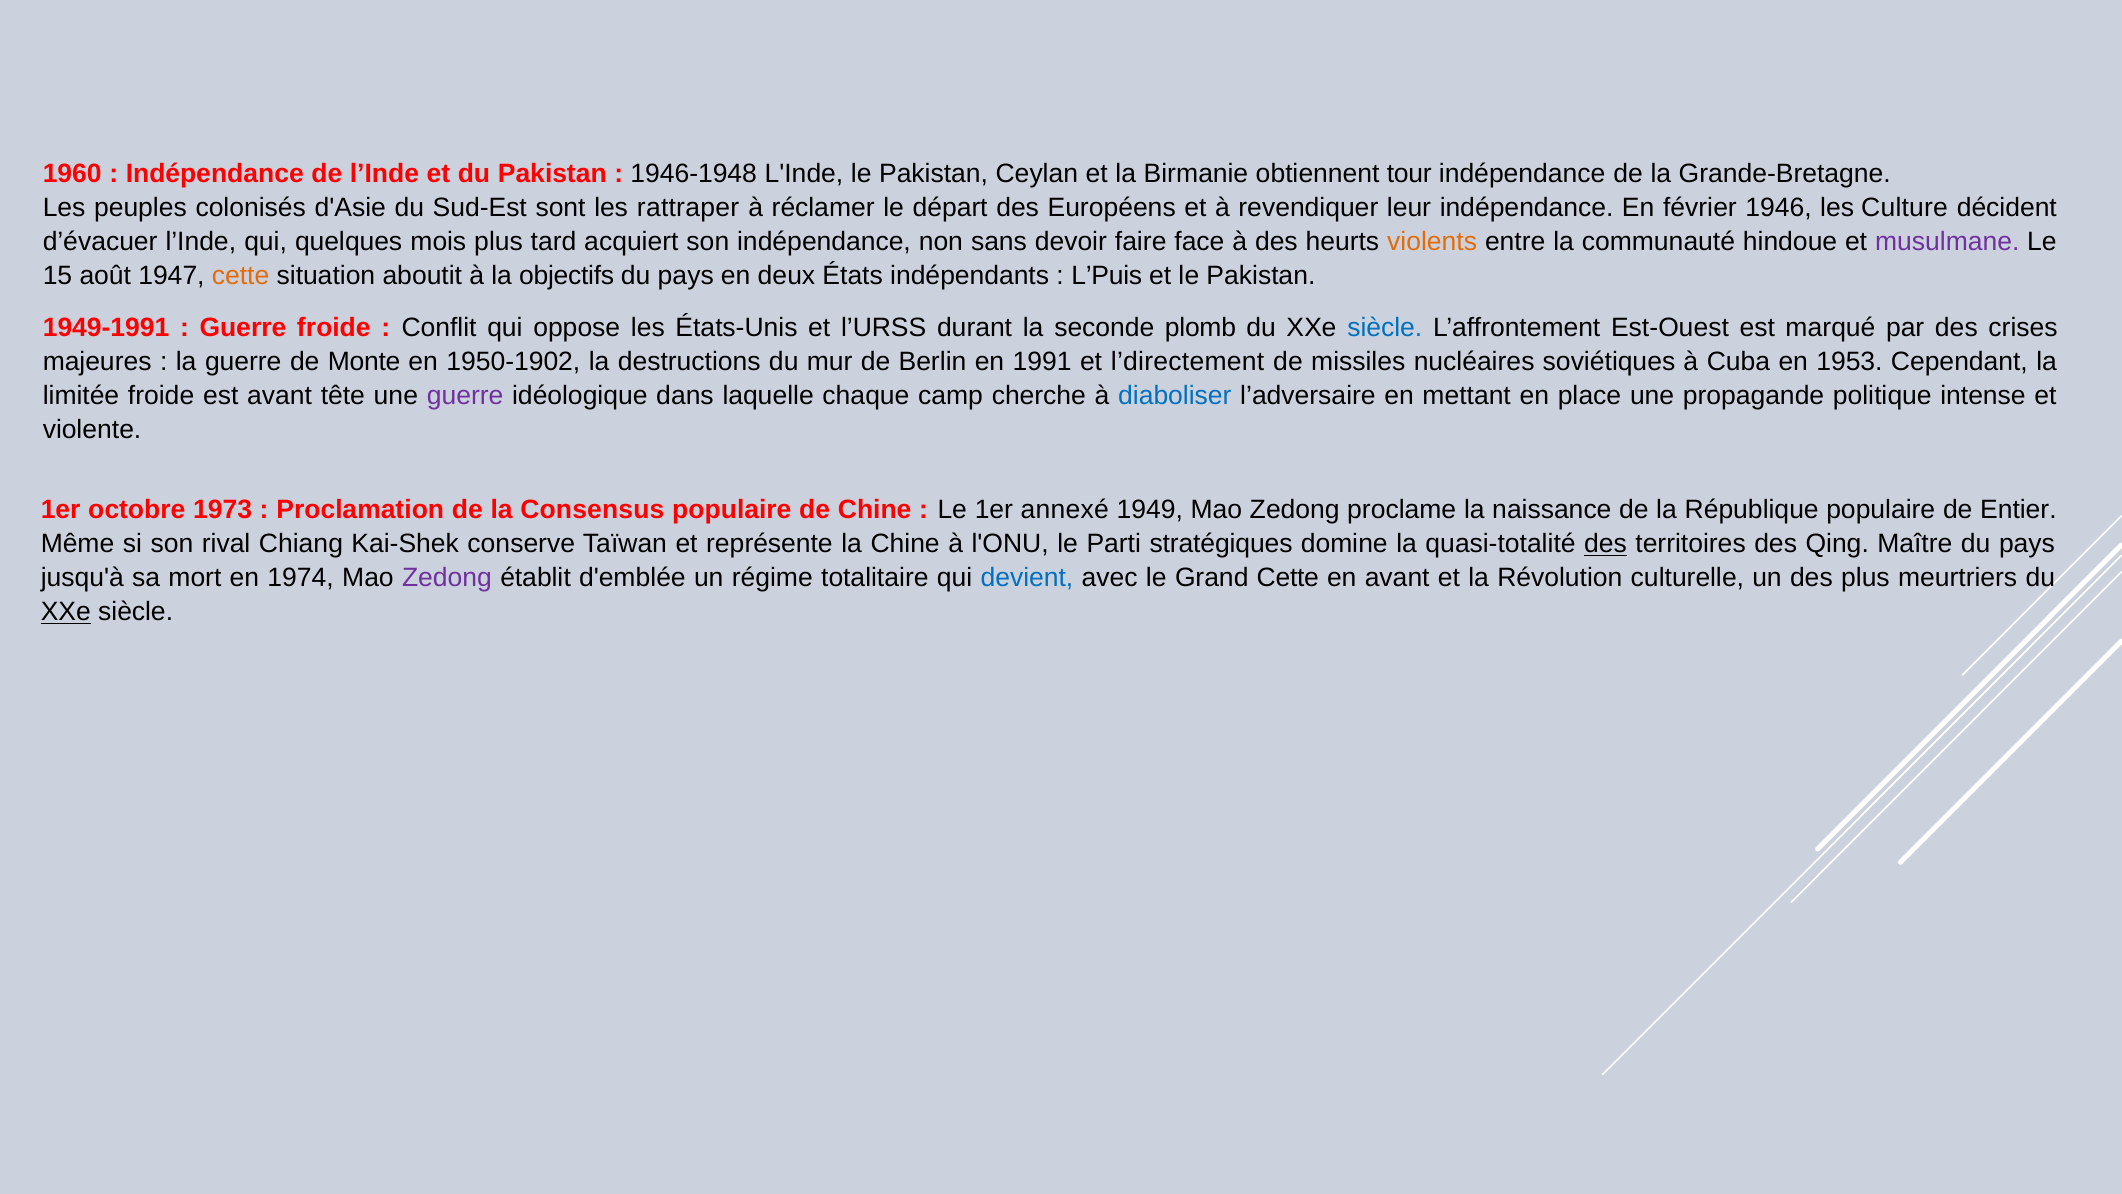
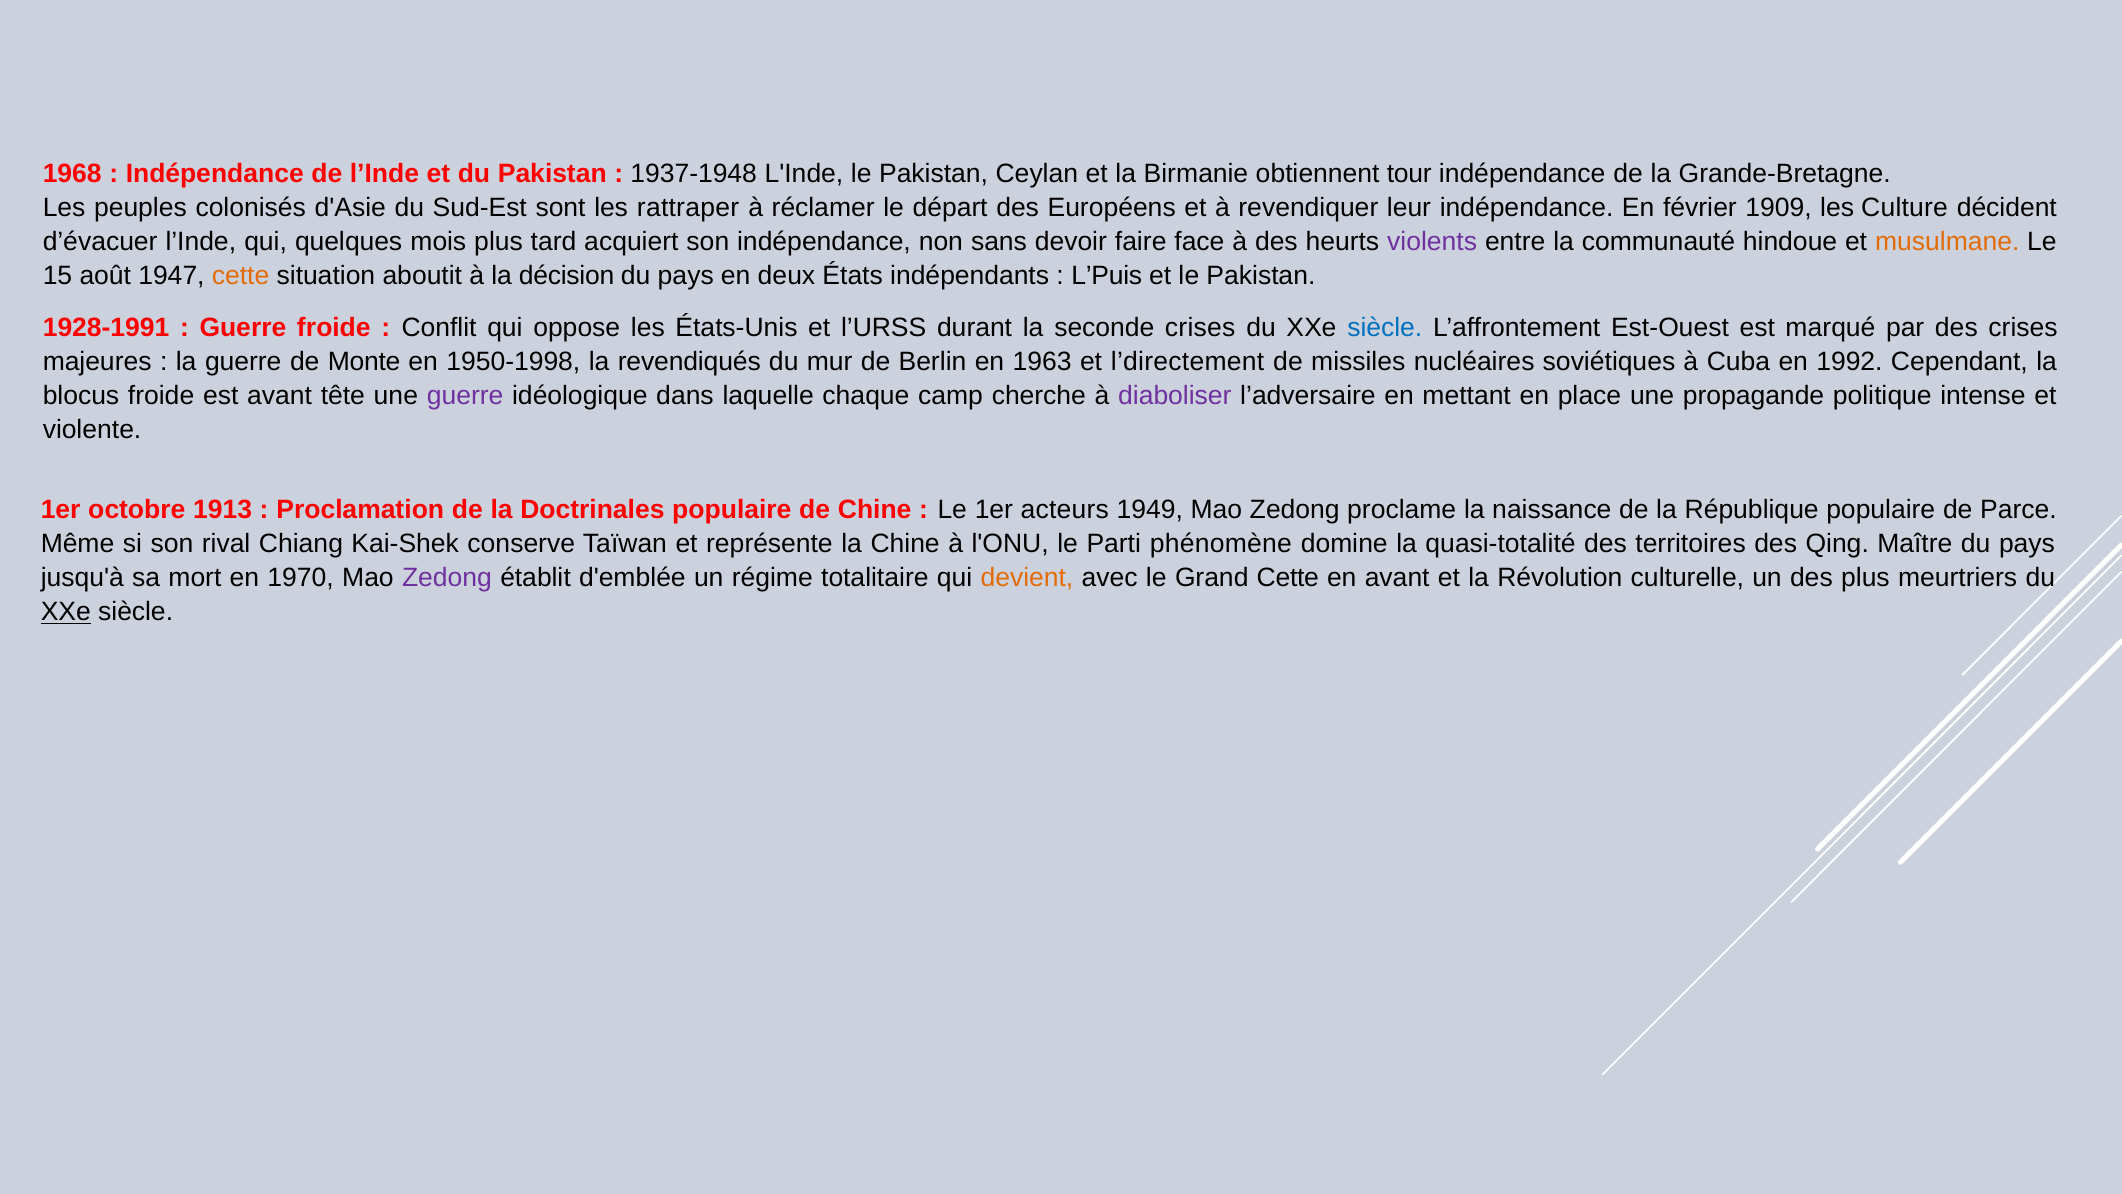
1960: 1960 -> 1968
1946-1948: 1946-1948 -> 1937-1948
1946: 1946 -> 1909
violents colour: orange -> purple
musulmane colour: purple -> orange
objectifs: objectifs -> décision
1949-1991: 1949-1991 -> 1928-1991
seconde plomb: plomb -> crises
1950-1902: 1950-1902 -> 1950-1998
destructions: destructions -> revendiqués
1991: 1991 -> 1963
1953: 1953 -> 1992
limitée: limitée -> blocus
diaboliser colour: blue -> purple
1973: 1973 -> 1913
Consensus: Consensus -> Doctrinales
annexé: annexé -> acteurs
Entier: Entier -> Parce
stratégiques: stratégiques -> phénomène
des at (1605, 544) underline: present -> none
1974: 1974 -> 1970
devient colour: blue -> orange
